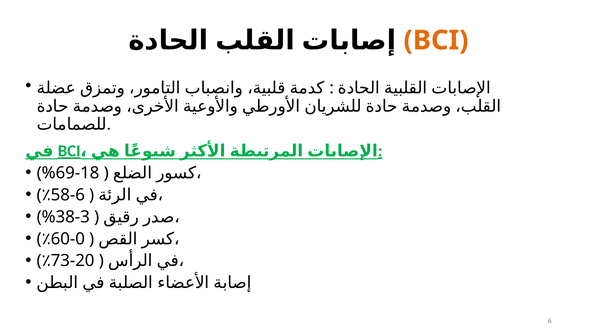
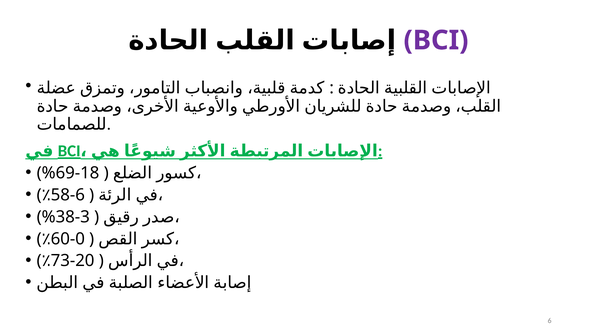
BCI at (436, 40) colour: orange -> purple
